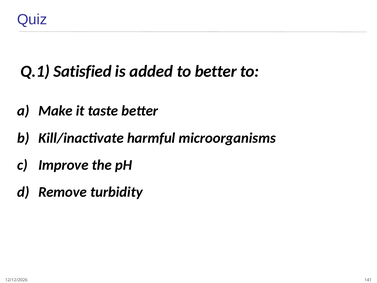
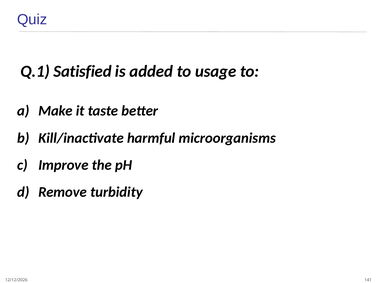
to better: better -> usage
